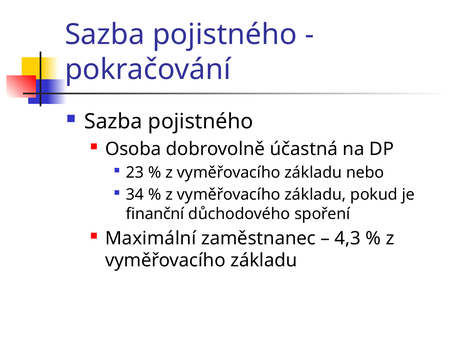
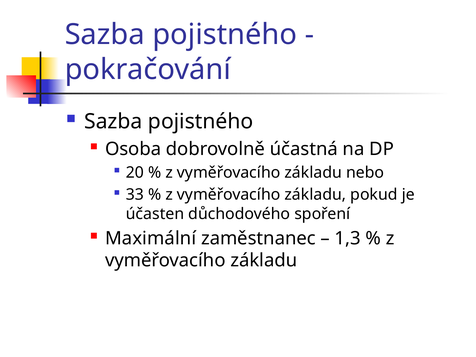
23: 23 -> 20
34: 34 -> 33
finanční: finanční -> účasten
4,3: 4,3 -> 1,3
